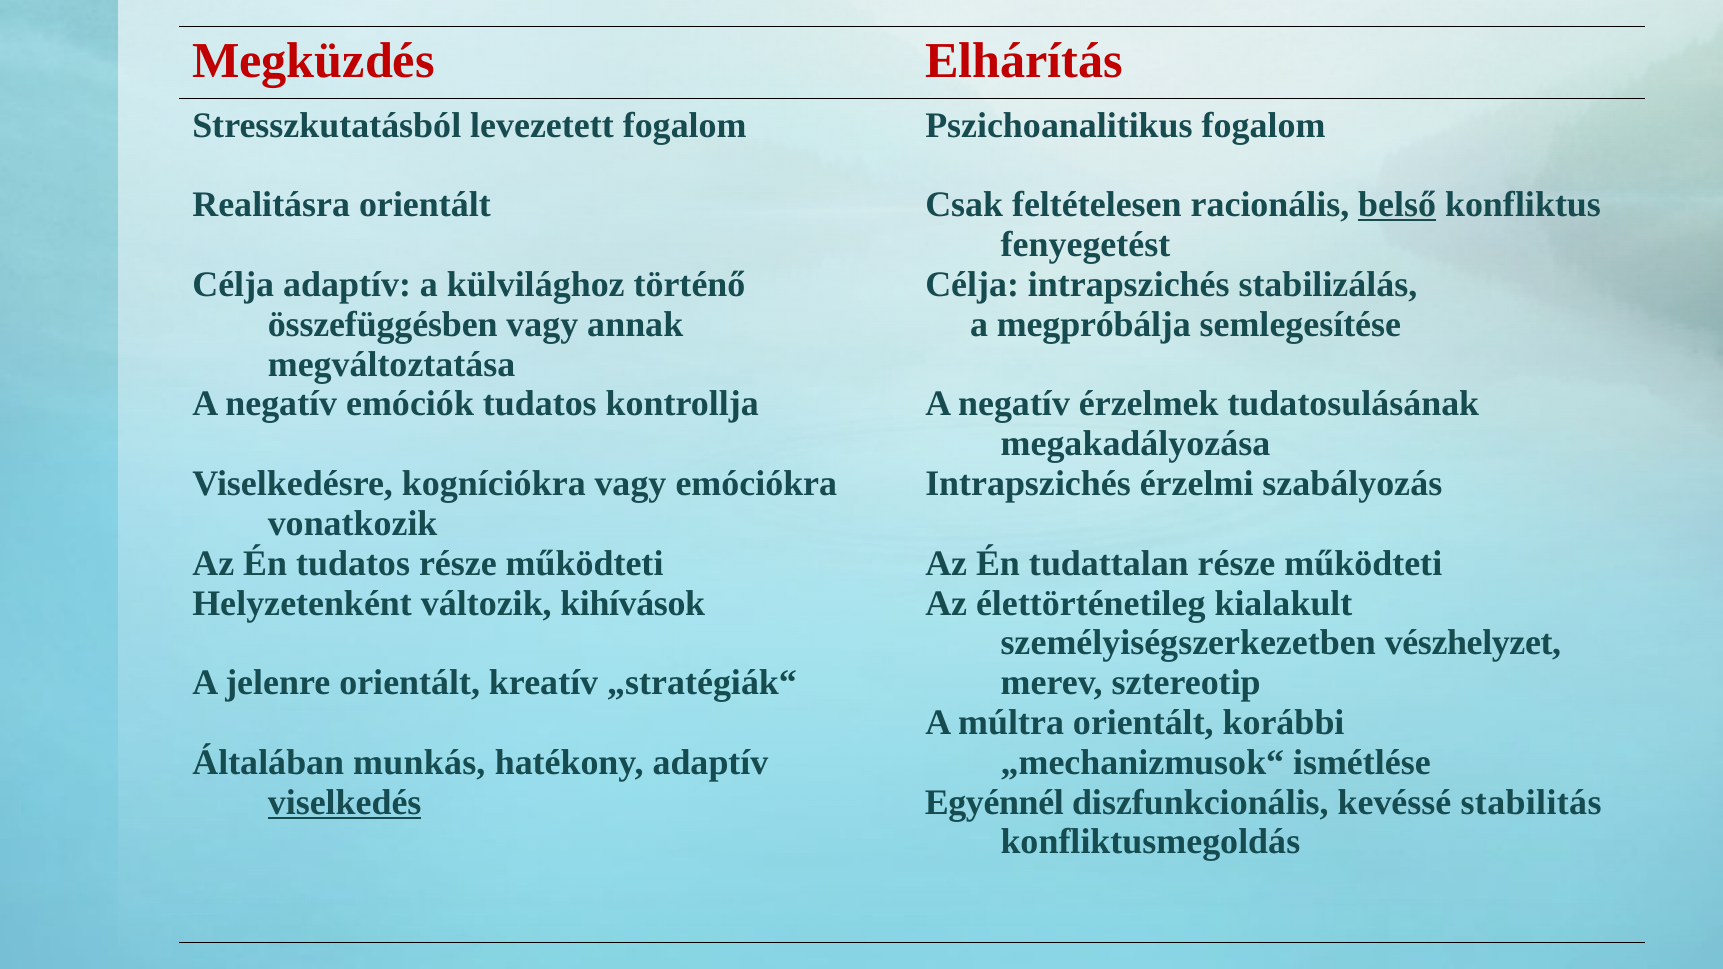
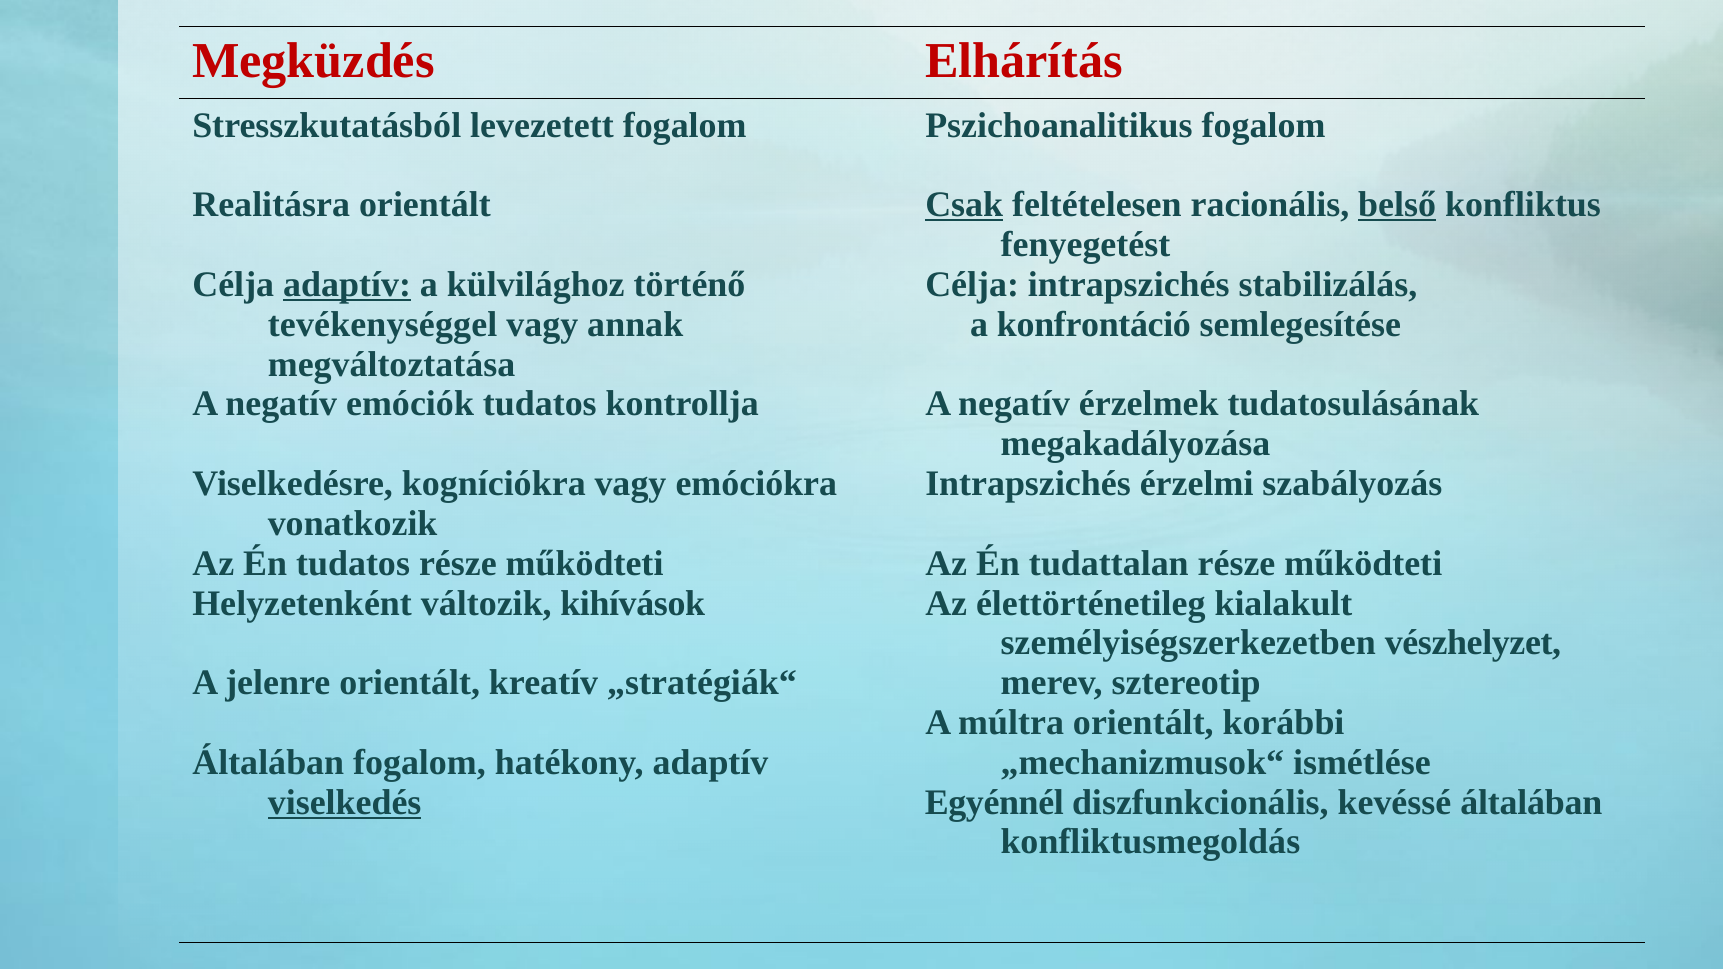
Csak underline: none -> present
adaptív at (347, 285) underline: none -> present
összefüggésben: összefüggésben -> tevékenységgel
megpróbálja: megpróbálja -> konfrontáció
Általában munkás: munkás -> fogalom
kevéssé stabilitás: stabilitás -> általában
